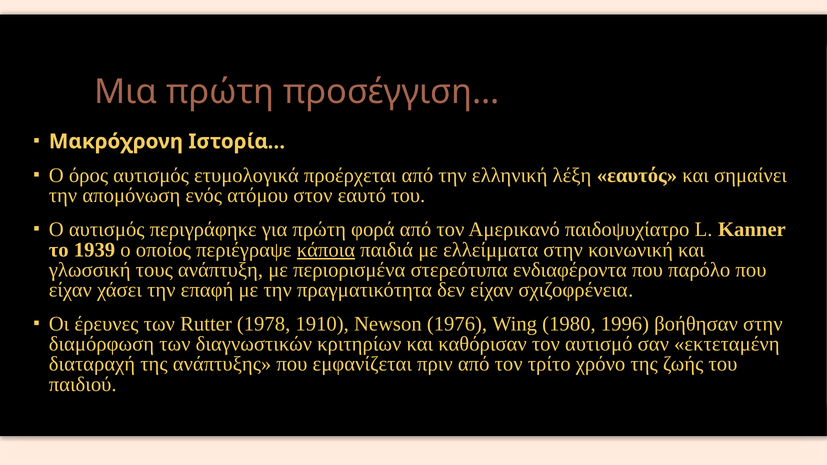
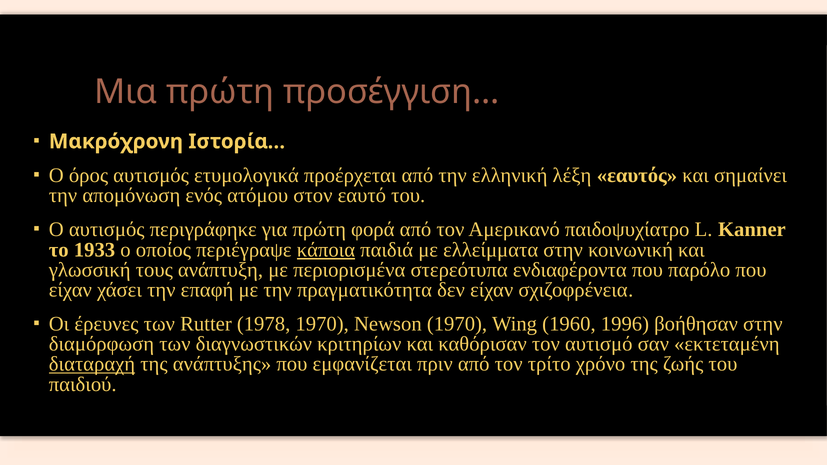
1939: 1939 -> 1933
1978 1910: 1910 -> 1970
Newson 1976: 1976 -> 1970
1980: 1980 -> 1960
διαταραχή underline: none -> present
